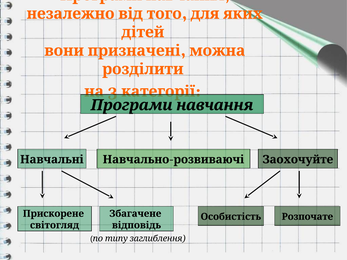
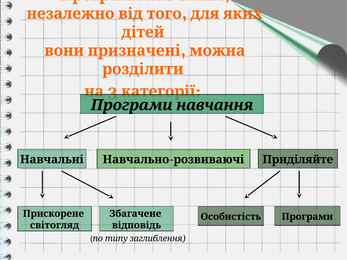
Заохочуйте: Заохочуйте -> Приділяйте
Особистість Розпочате: Розпочате -> Програми
